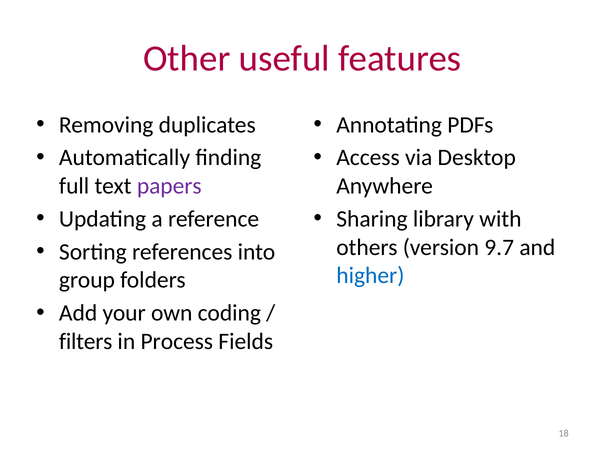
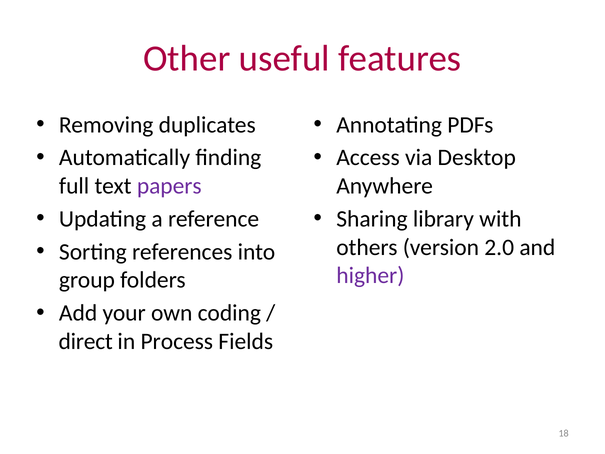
9.7: 9.7 -> 2.0
higher colour: blue -> purple
filters: filters -> direct
